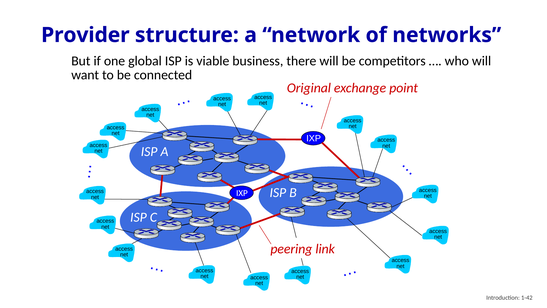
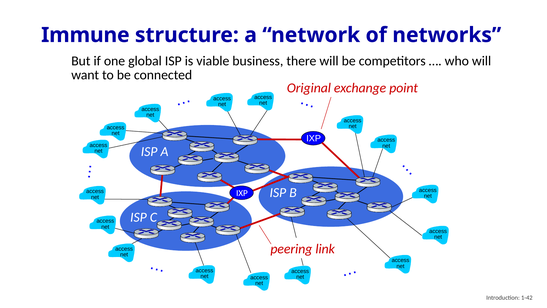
Provider: Provider -> Immune
